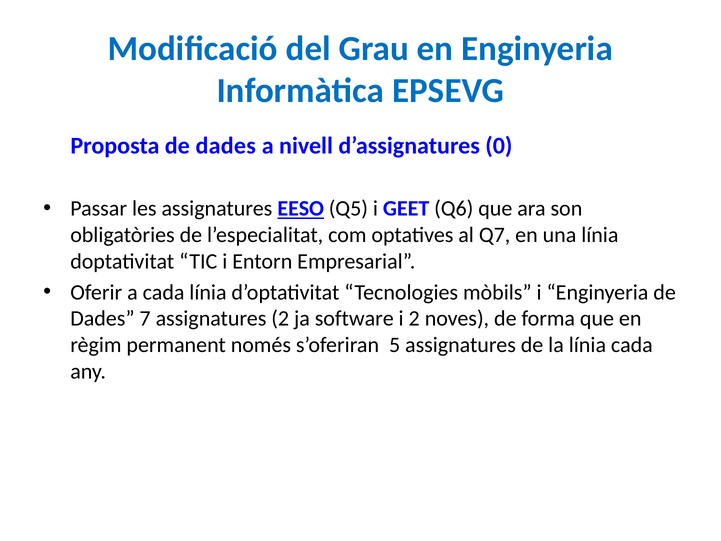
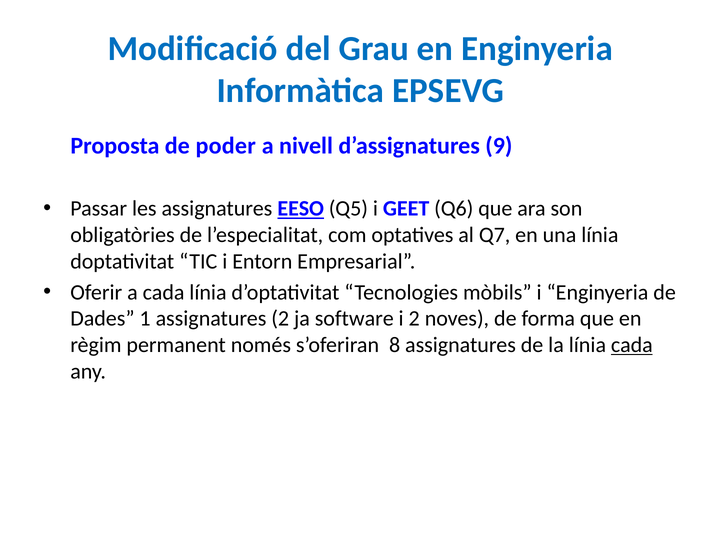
Proposta de dades: dades -> poder
0: 0 -> 9
7: 7 -> 1
5: 5 -> 8
cada at (632, 345) underline: none -> present
